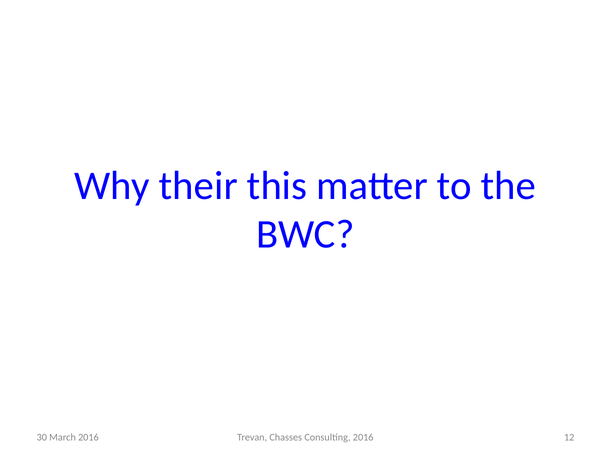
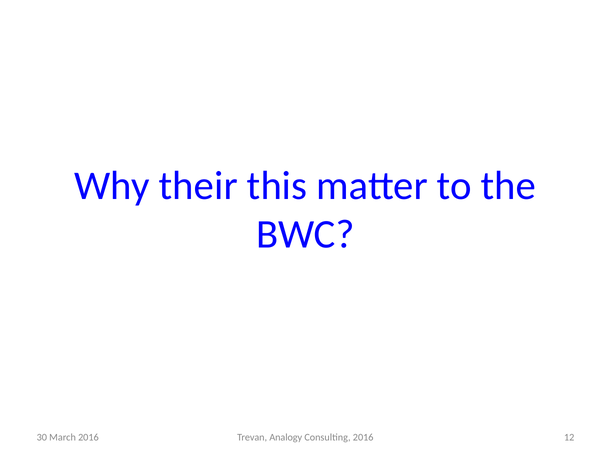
Chasses: Chasses -> Analogy
